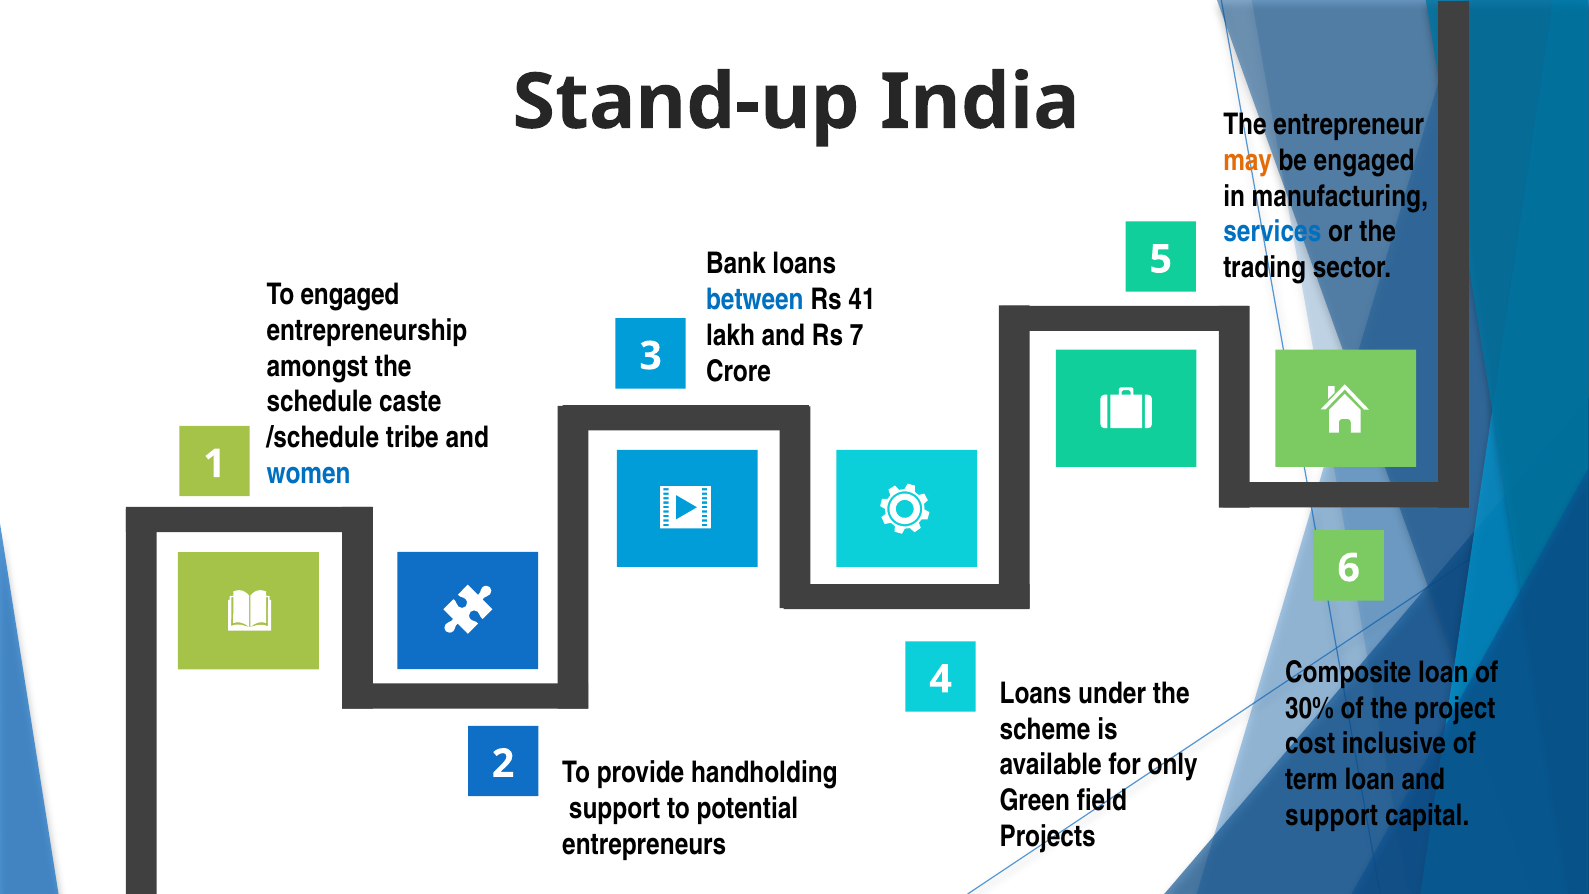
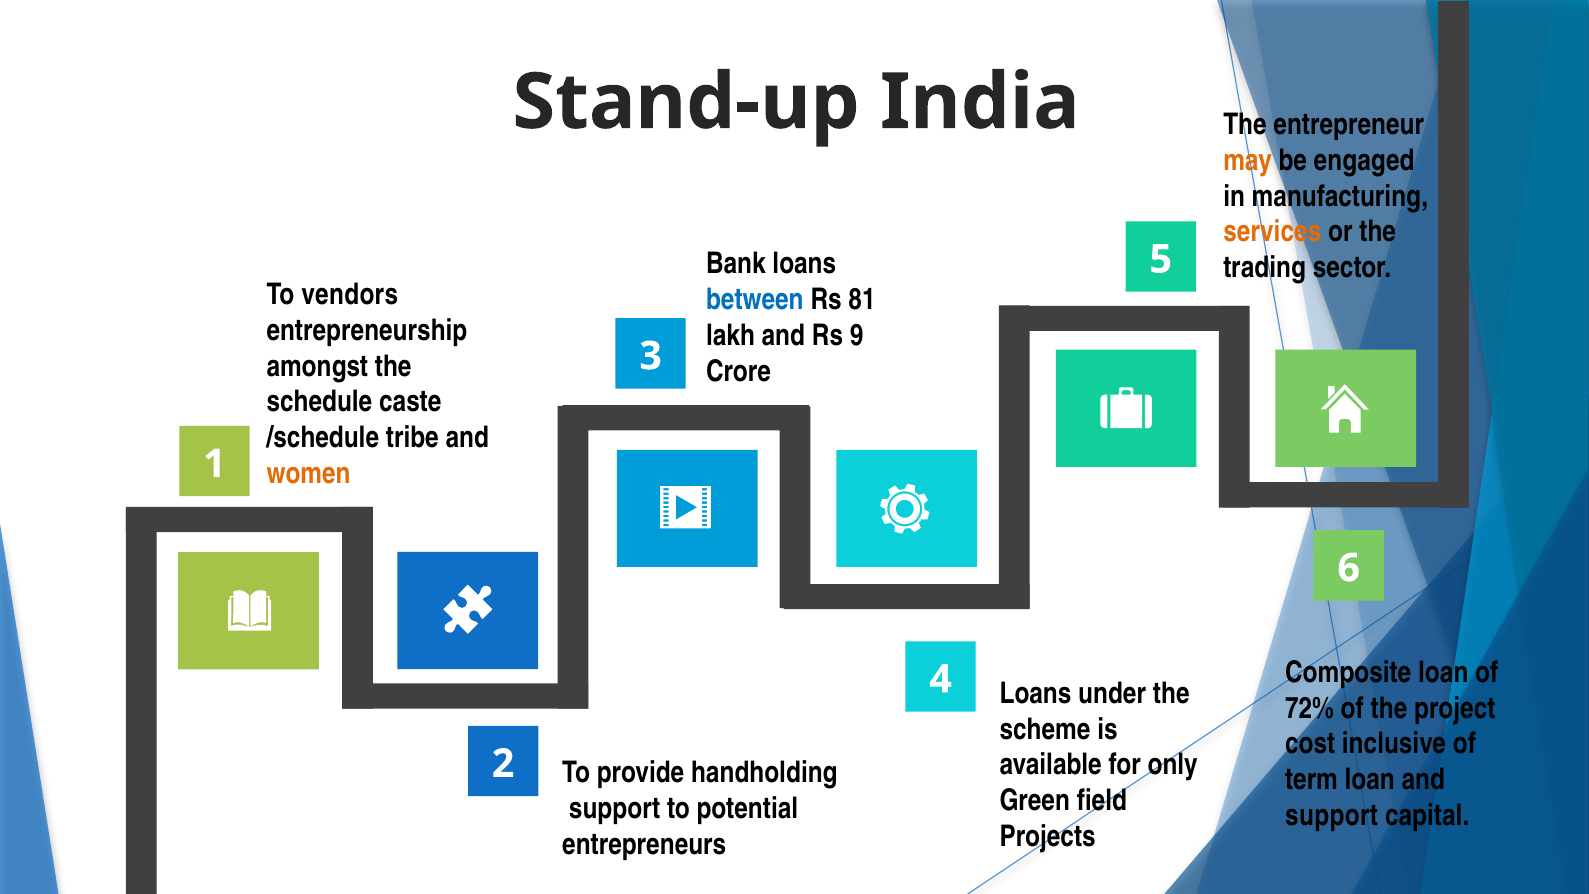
services colour: blue -> orange
To engaged: engaged -> vendors
41: 41 -> 81
7: 7 -> 9
women colour: blue -> orange
30%: 30% -> 72%
